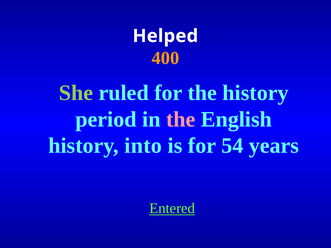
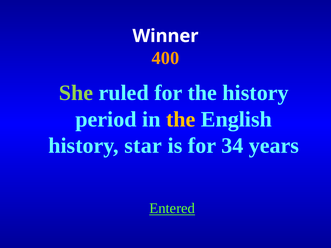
Helped: Helped -> Winner
the at (181, 119) colour: pink -> yellow
into: into -> star
54: 54 -> 34
